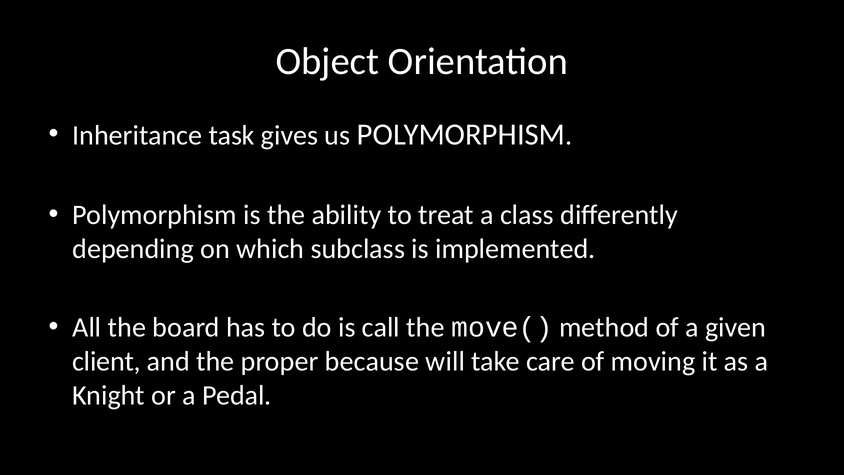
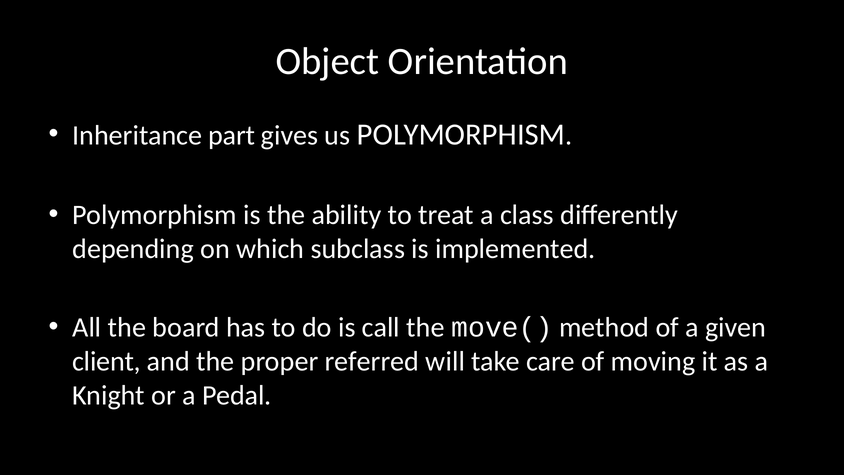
task: task -> part
because: because -> referred
